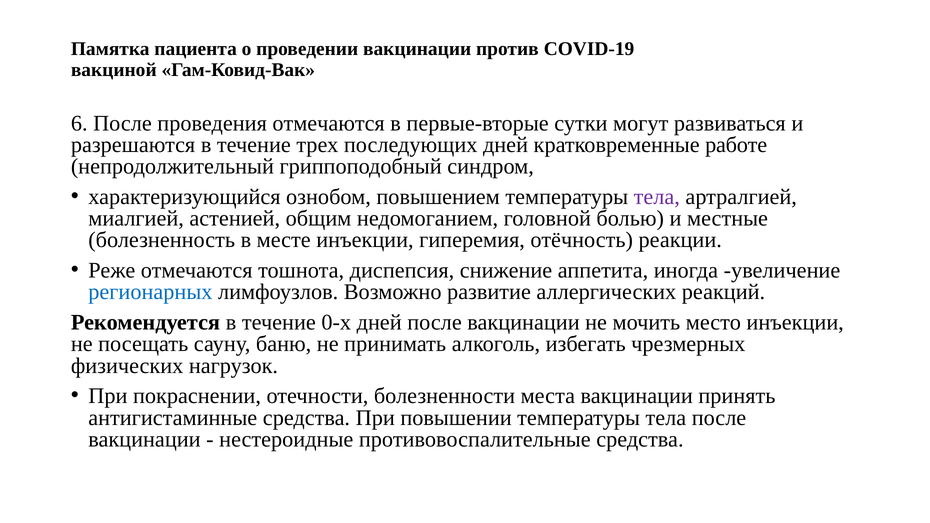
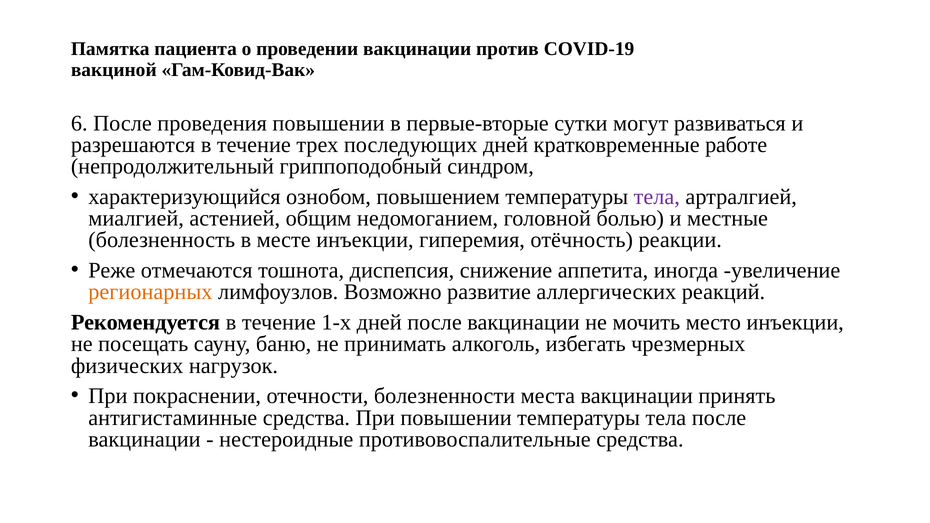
проведения отмечаются: отмечаются -> повышении
регионарных colour: blue -> orange
0-х: 0-х -> 1-х
